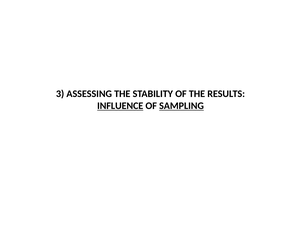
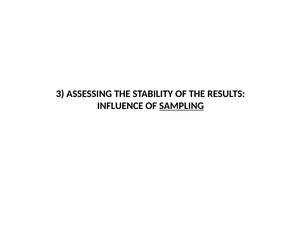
INFLUENCE underline: present -> none
